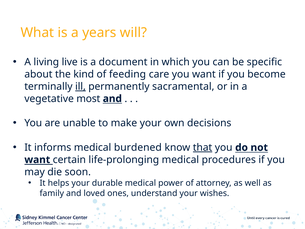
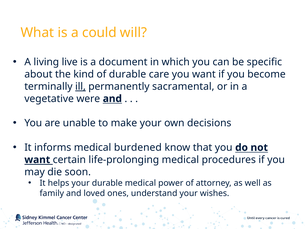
years: years -> could
of feeding: feeding -> durable
most: most -> were
that underline: present -> none
